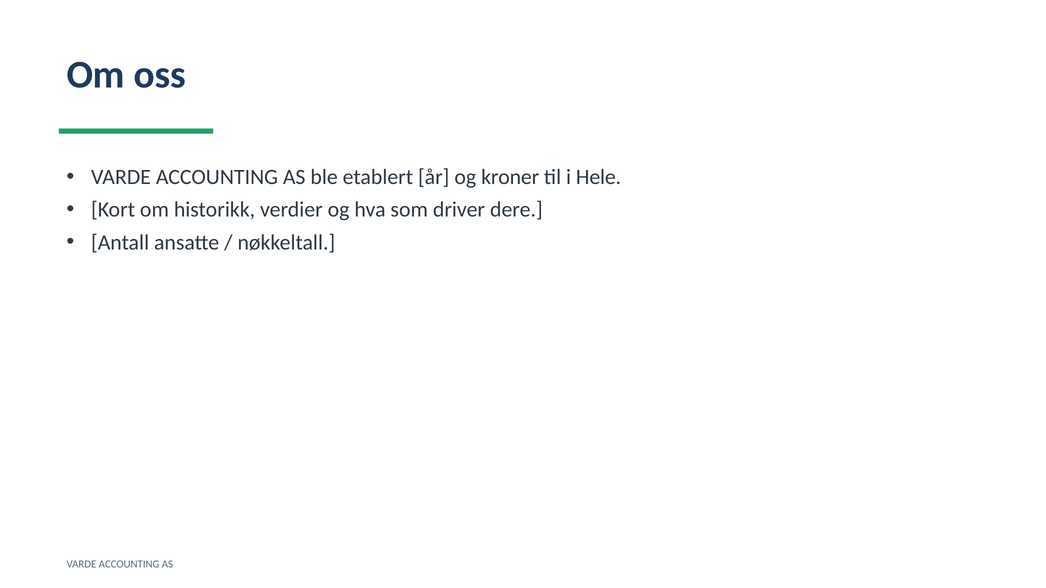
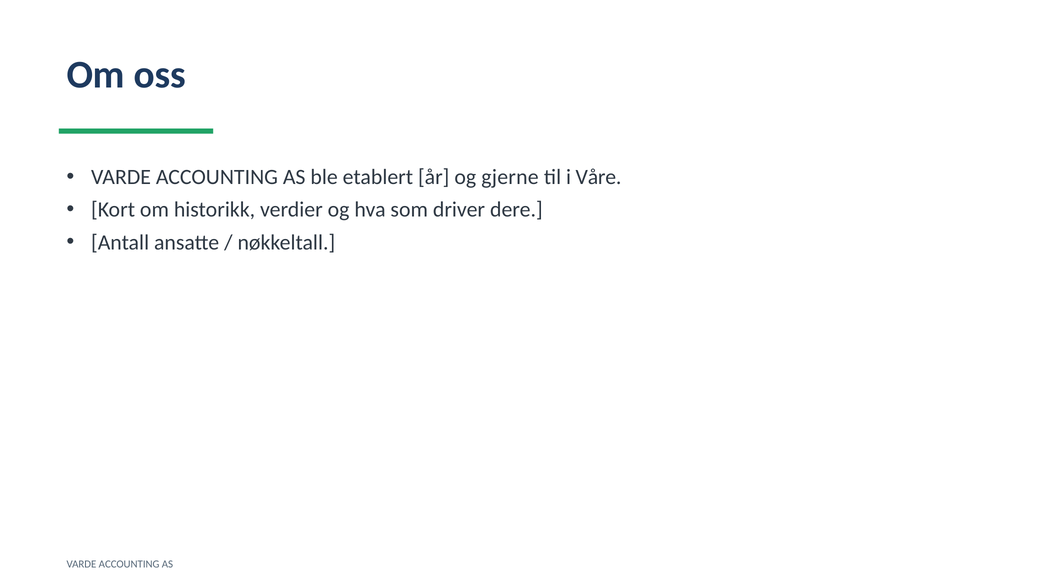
kroner: kroner -> gjerne
Hele: Hele -> Våre
